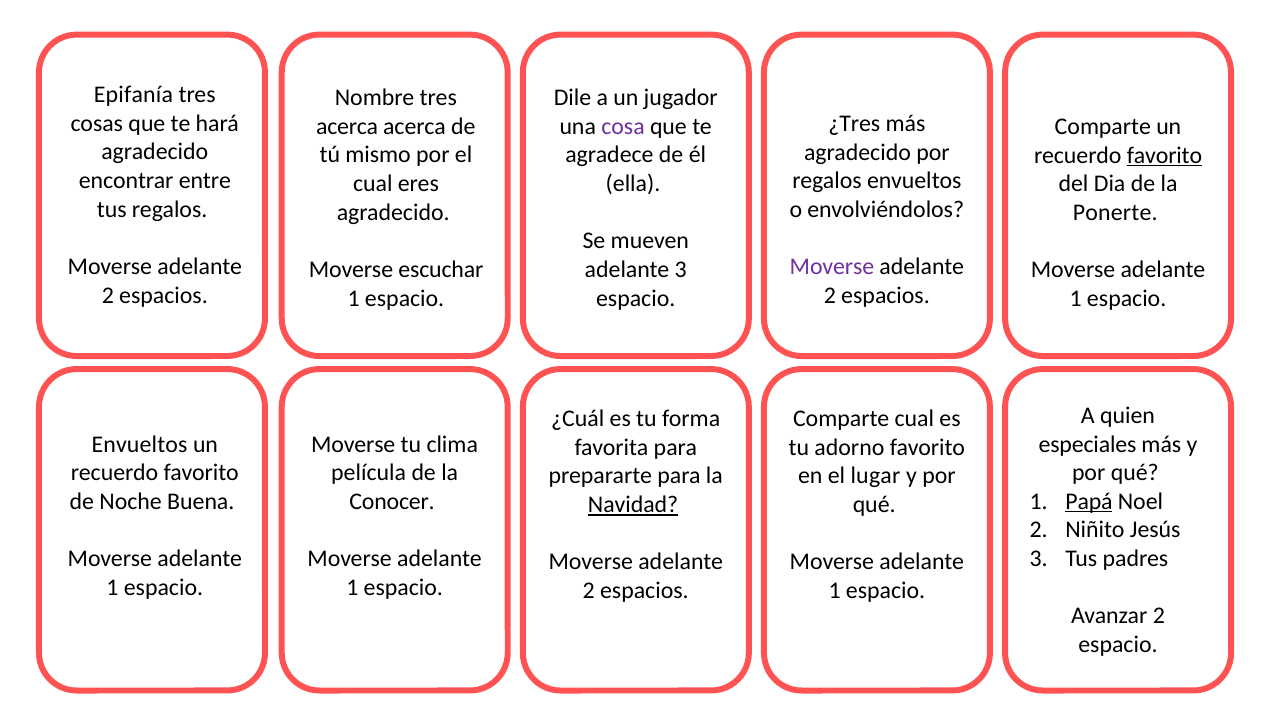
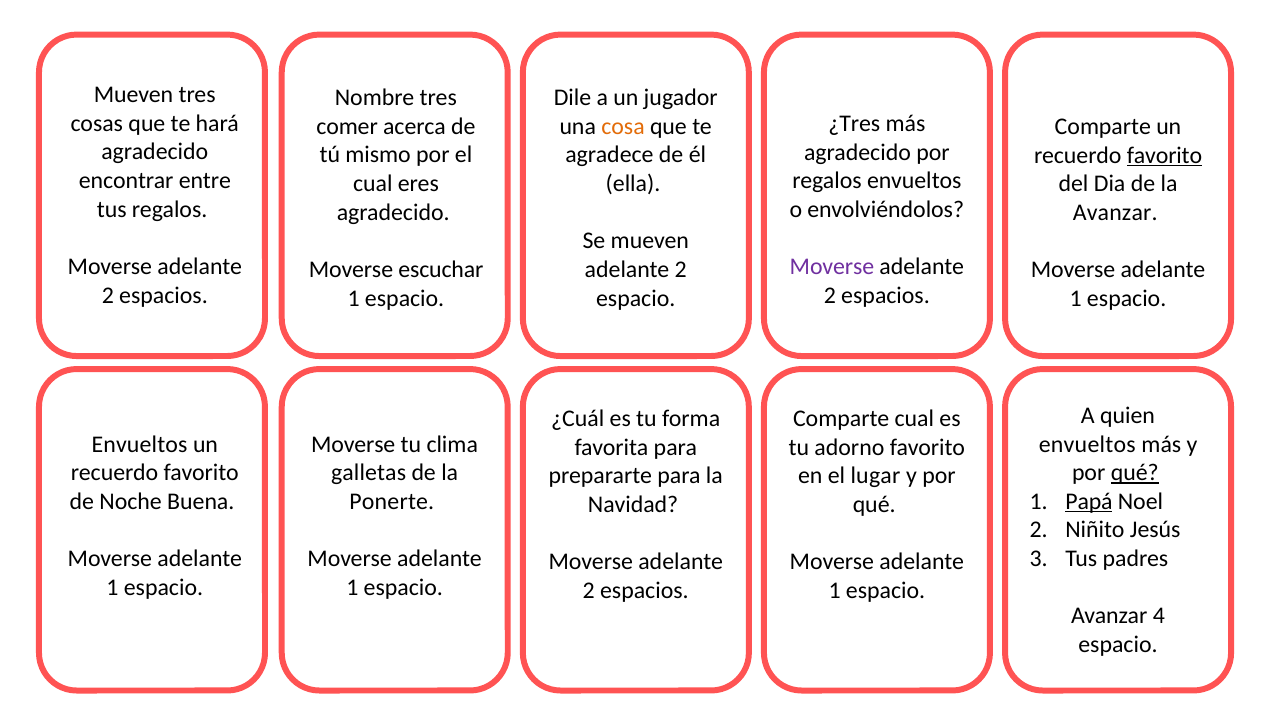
Epifanía at (133, 95): Epifanía -> Mueven
acerca at (347, 126): acerca -> comer
cosa colour: purple -> orange
Ponerte at (1115, 213): Ponerte -> Avanzar
3 at (681, 270): 3 -> 2
especiales at (1087, 444): especiales -> envueltos
qué at (1135, 473) underline: none -> present
película: película -> galletas
Conocer: Conocer -> Ponerte
Navidad underline: present -> none
Avanzar 2: 2 -> 4
